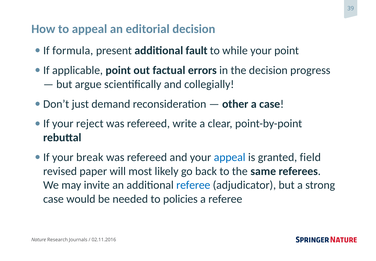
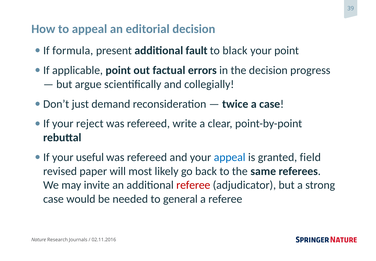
while: while -> black
other: other -> twice
break: break -> useful
referee at (193, 185) colour: blue -> red
policies: policies -> general
